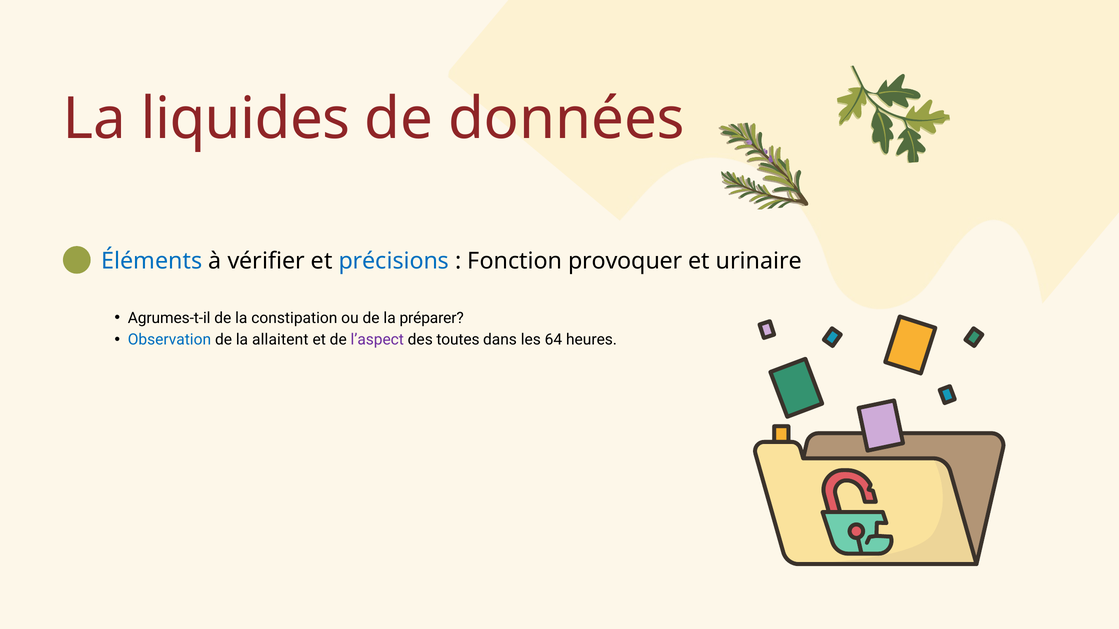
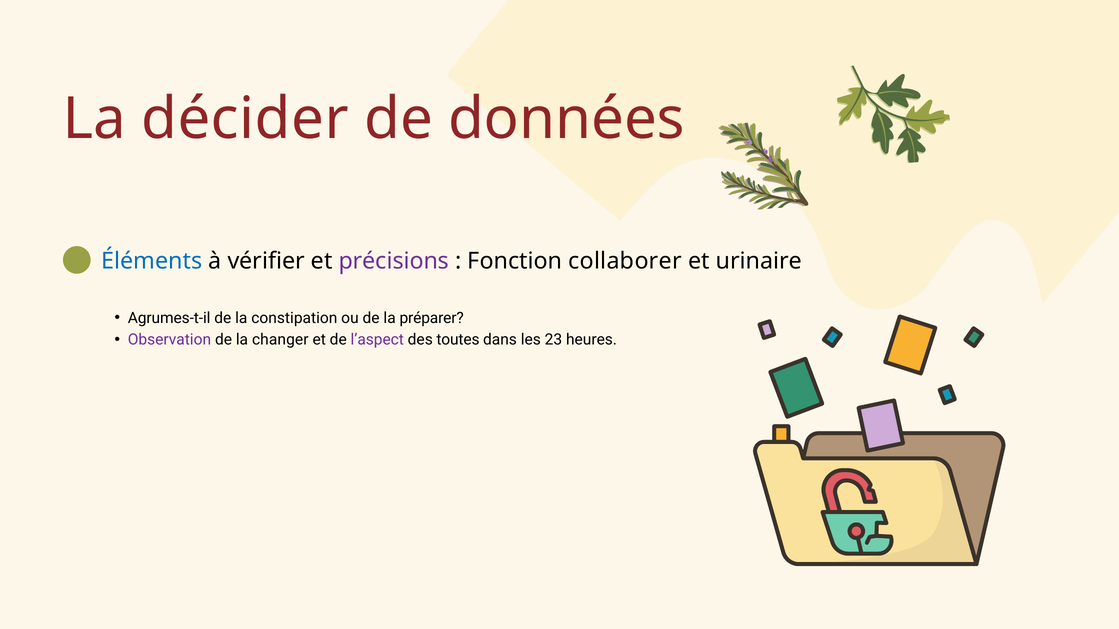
liquides: liquides -> décider
précisions colour: blue -> purple
provoquer: provoquer -> collaborer
Observation colour: blue -> purple
allaitent: allaitent -> changer
64: 64 -> 23
